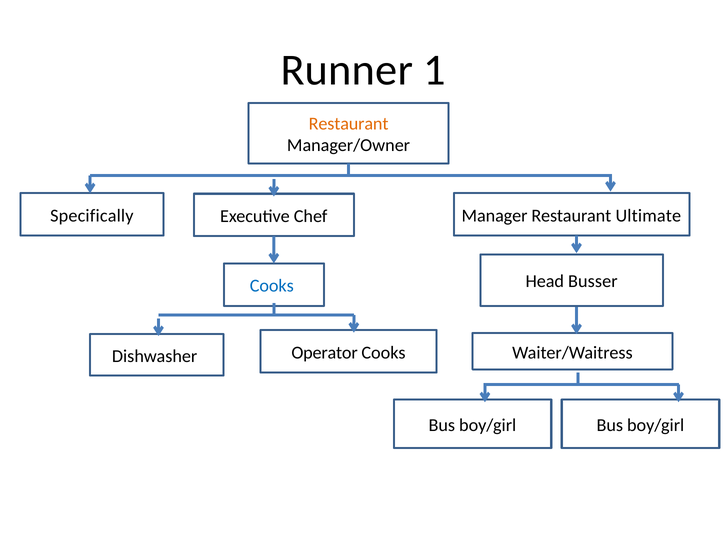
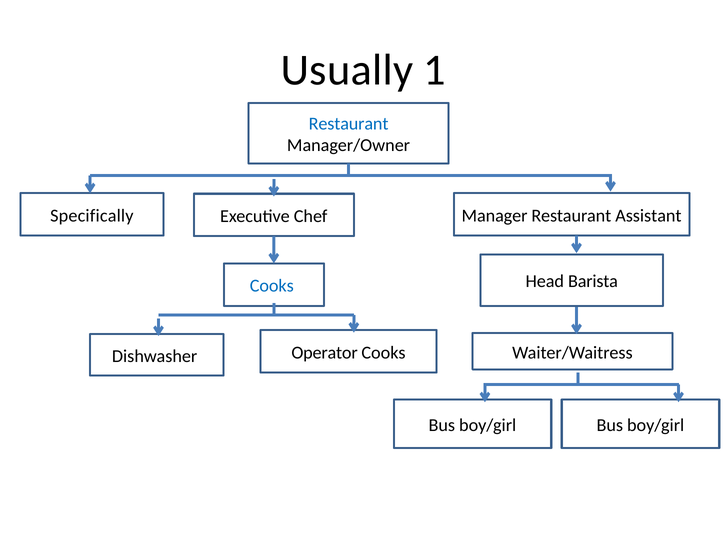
Runner: Runner -> Usually
Restaurant at (349, 124) colour: orange -> blue
Ultimate: Ultimate -> Assistant
Busser: Busser -> Barista
